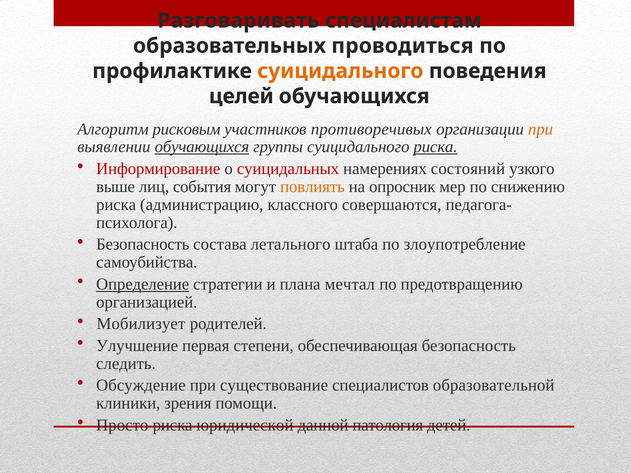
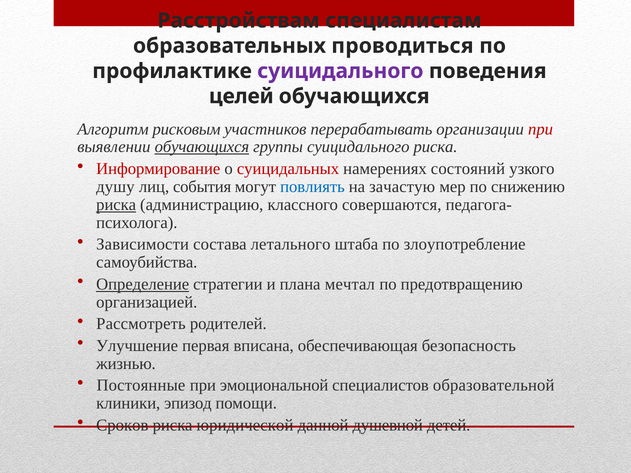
Разговаривать: Разговаривать -> Расстройствам
суицидального at (340, 71) colour: orange -> purple
противоречивых: противоречивых -> перерабатывать
при at (541, 129) colour: orange -> red
риска at (436, 147) underline: present -> none
выше: выше -> душу
повлиять colour: orange -> blue
опросник: опросник -> зачастую
риска at (116, 205) underline: none -> present
Безопасность at (143, 245): Безопасность -> Зависимости
Мобилизует: Мобилизует -> Рассмотреть
степени: степени -> вписана
следить: следить -> жизнью
Обсуждение: Обсуждение -> Постоянные
существование: существование -> эмоциональной
зрения: зрения -> эпизод
Просто: Просто -> Сроков
патология: патология -> душевной
